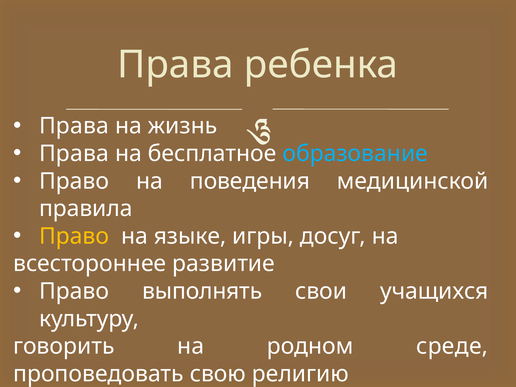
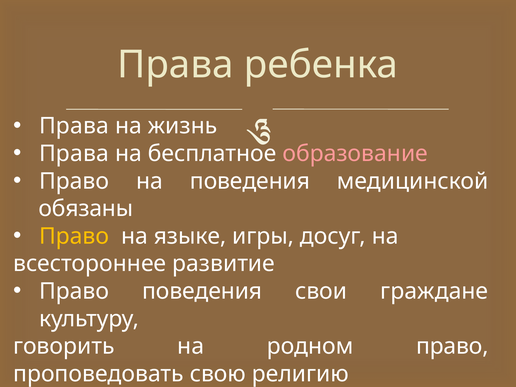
образование colour: light blue -> pink
правила: правила -> обязаны
Право выполнять: выполнять -> поведения
учащихся: учащихся -> граждане
родном среде: среде -> право
